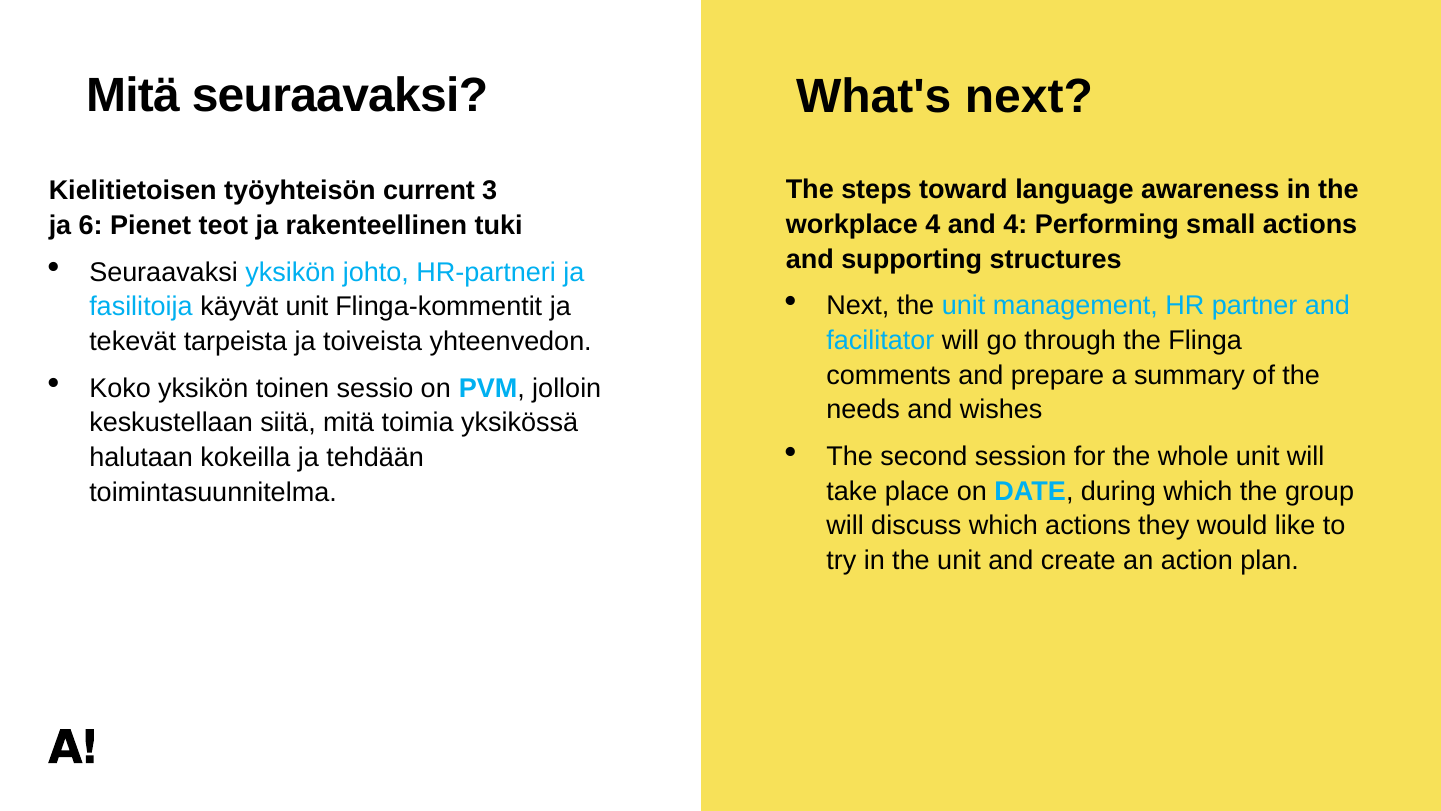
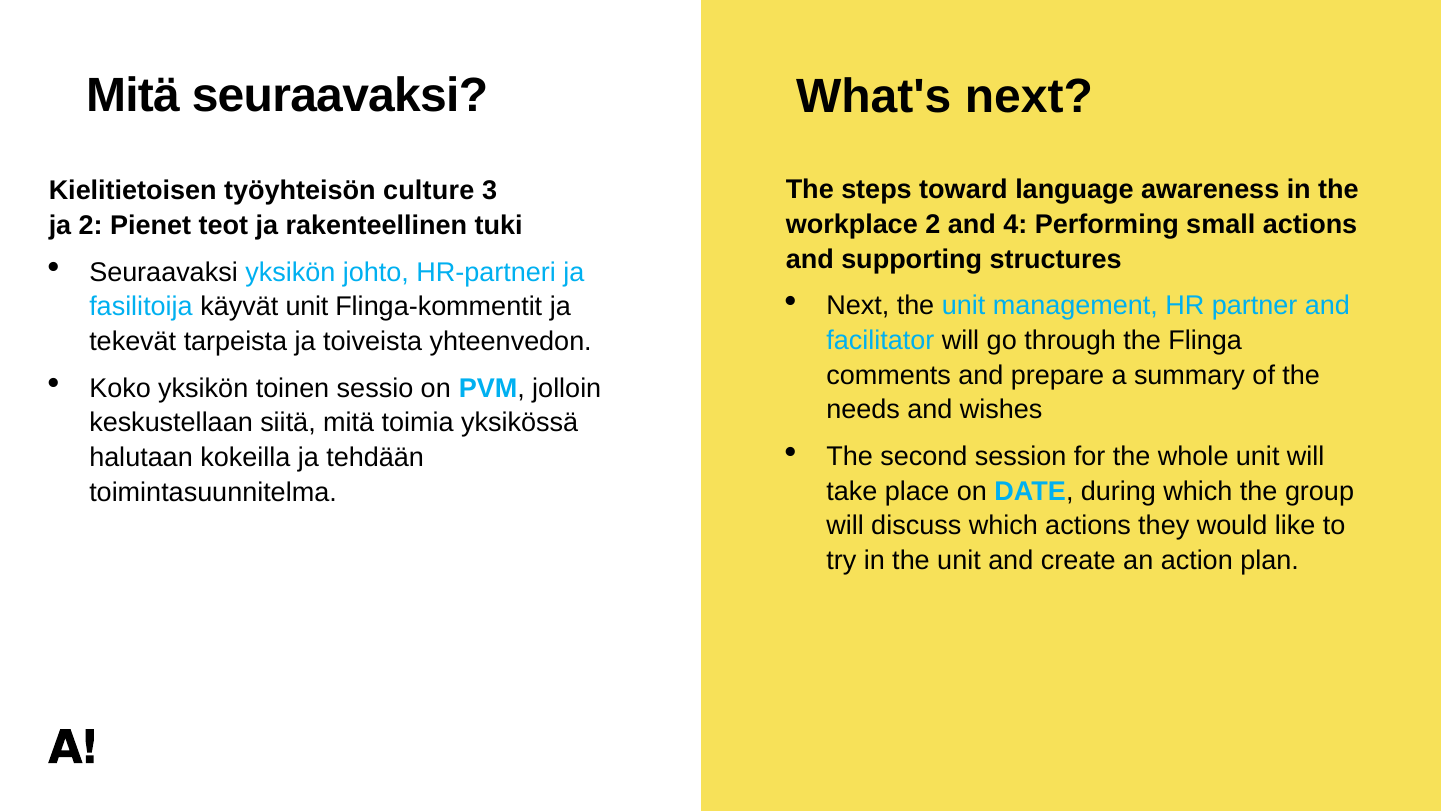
current: current -> culture
workplace 4: 4 -> 2
ja 6: 6 -> 2
